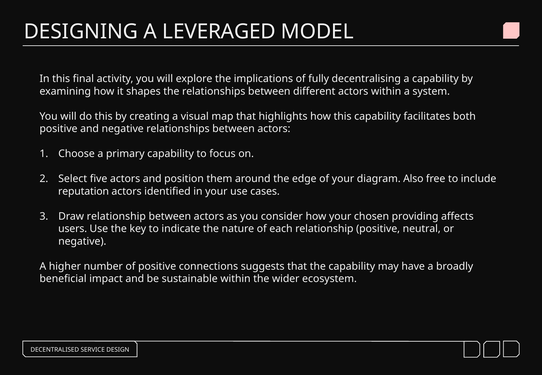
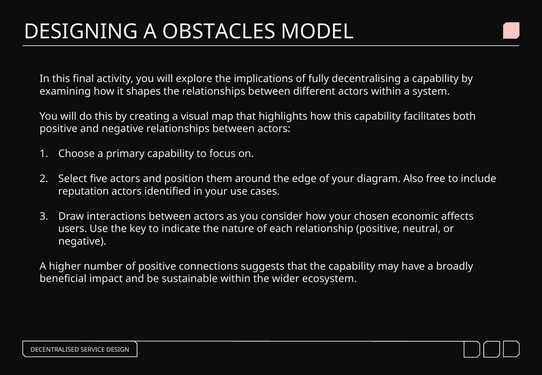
LEVERAGED: LEVERAGED -> OBSTACLES
Draw relationship: relationship -> interactions
providing: providing -> economic
